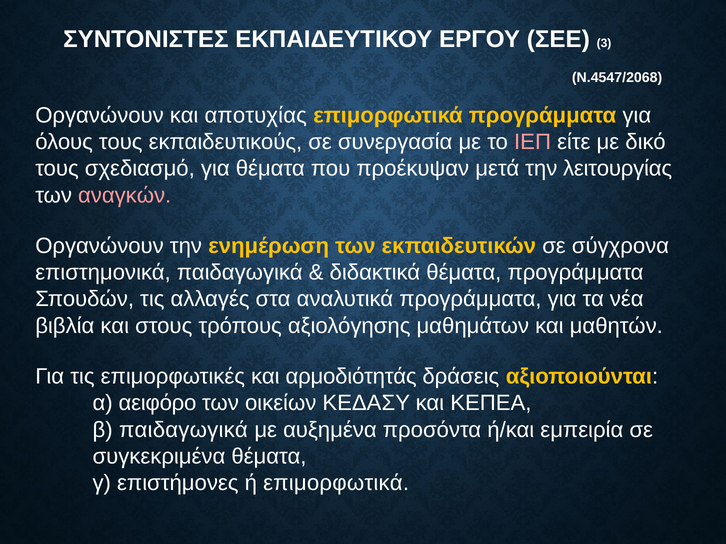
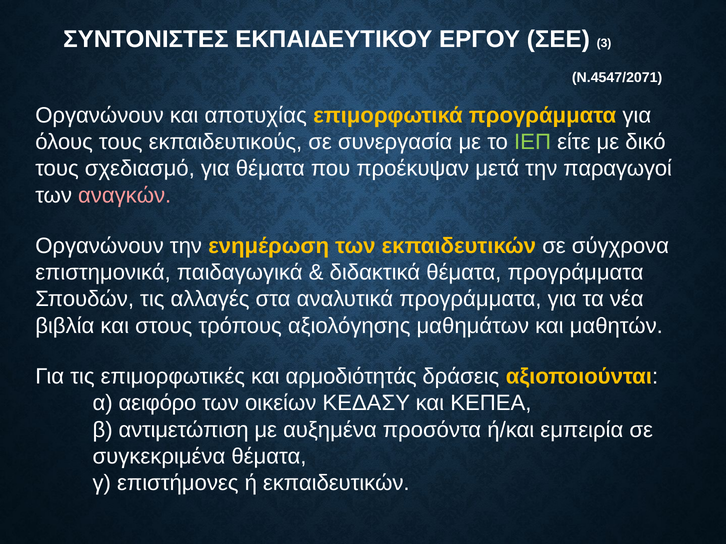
Ν.4547/2068: Ν.4547/2068 -> Ν.4547/2071
ΙΕΠ colour: pink -> light green
λειτουργίας: λειτουργίας -> παραγωγοί
β παιδαγωγικά: παιδαγωγικά -> αντιμετώπιση
ή επιμορφωτικά: επιμορφωτικά -> εκπαιδευτικών
